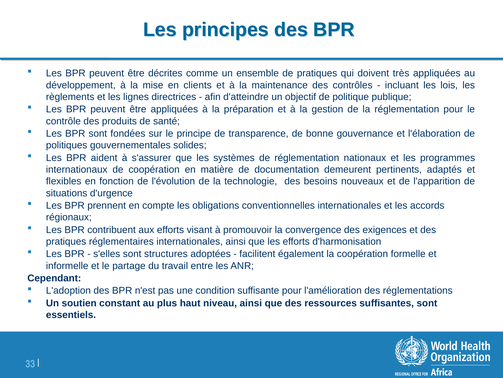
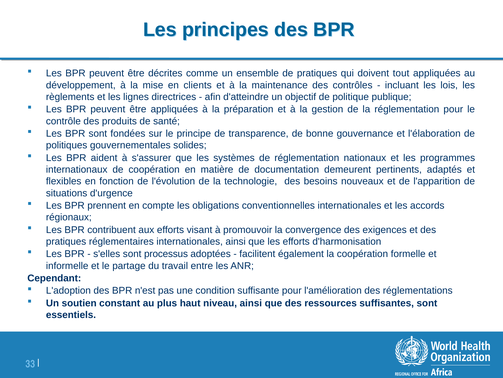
très: très -> tout
structures: structures -> processus
